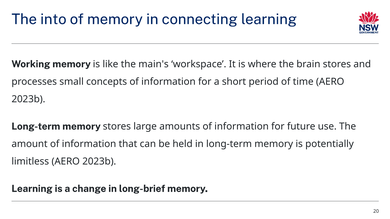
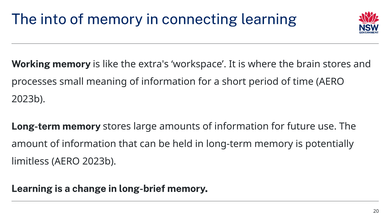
main's: main's -> extra's
concepts: concepts -> meaning
